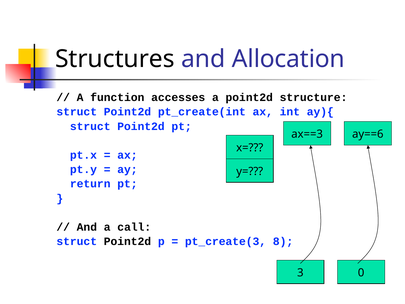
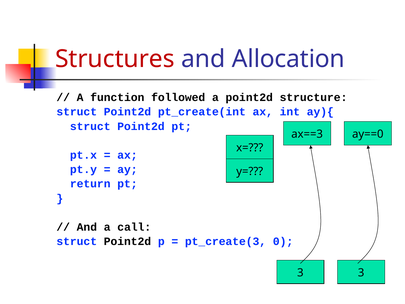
Structures colour: black -> red
accesses: accesses -> followed
ay==6: ay==6 -> ay==0
8: 8 -> 0
3 0: 0 -> 3
